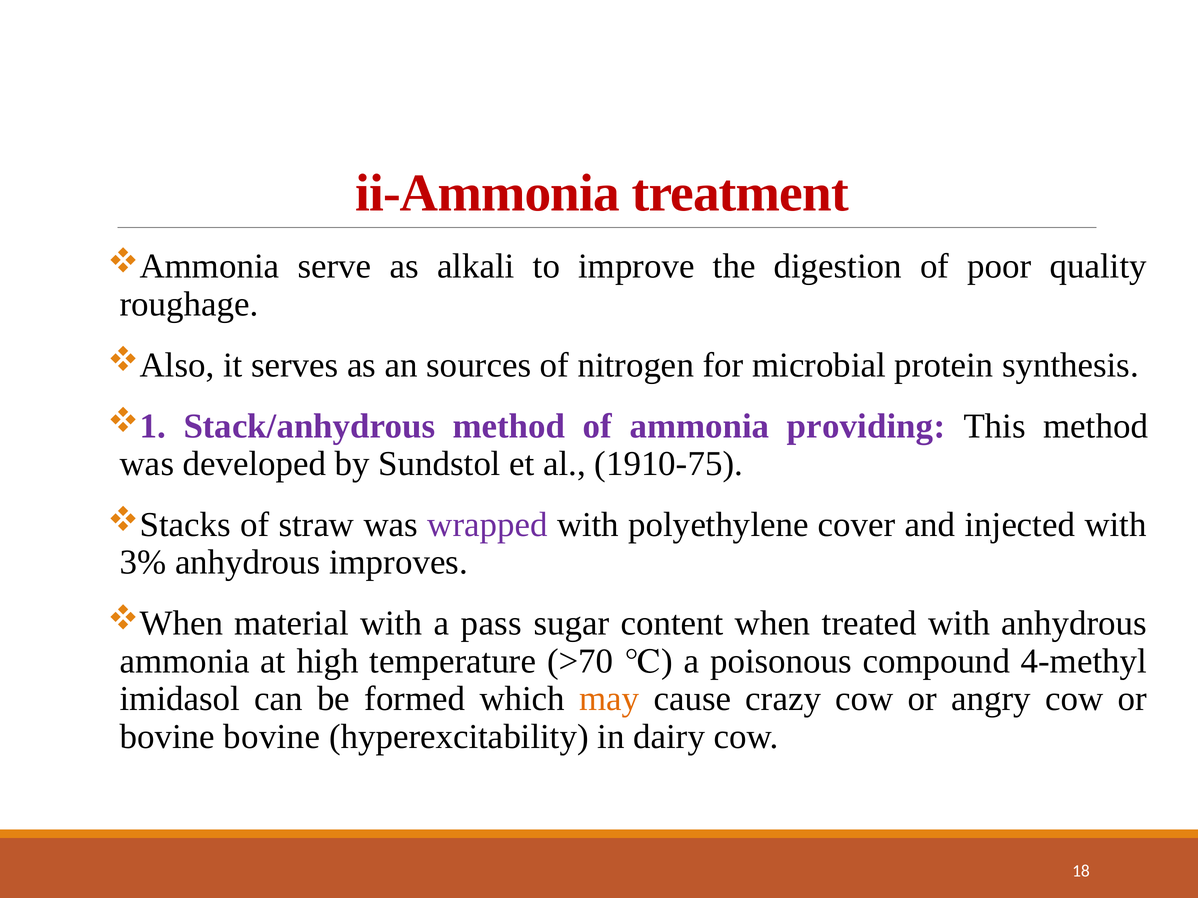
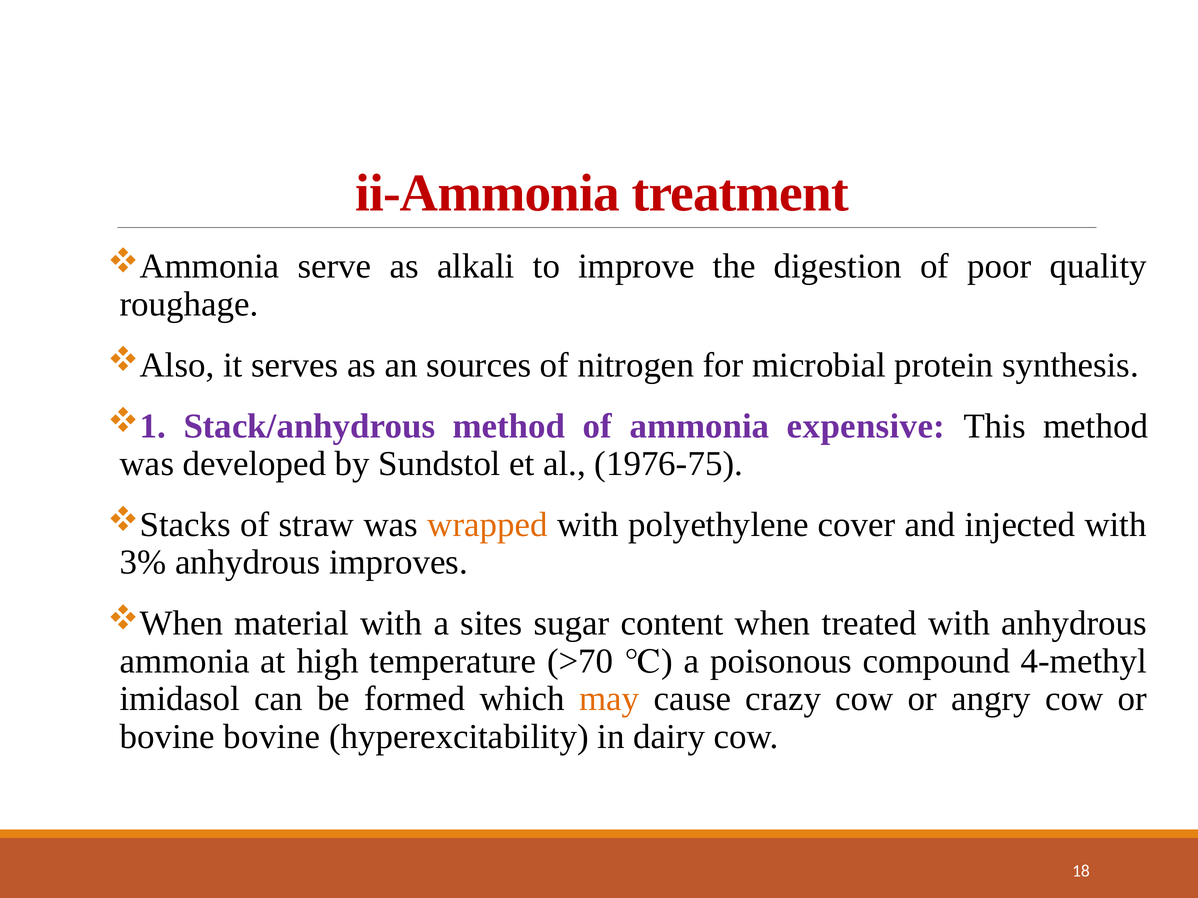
providing: providing -> expensive
1910-75: 1910-75 -> 1976-75
wrapped colour: purple -> orange
pass: pass -> sites
